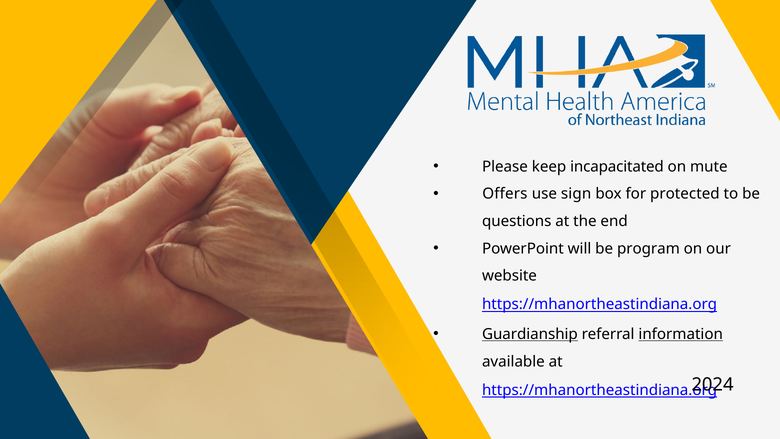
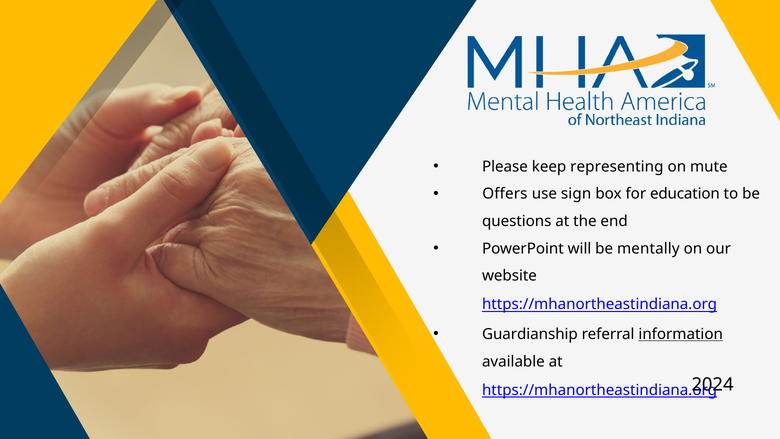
incapacitated: incapacitated -> representing
protected: protected -> education
program: program -> mentally
Guardianship underline: present -> none
